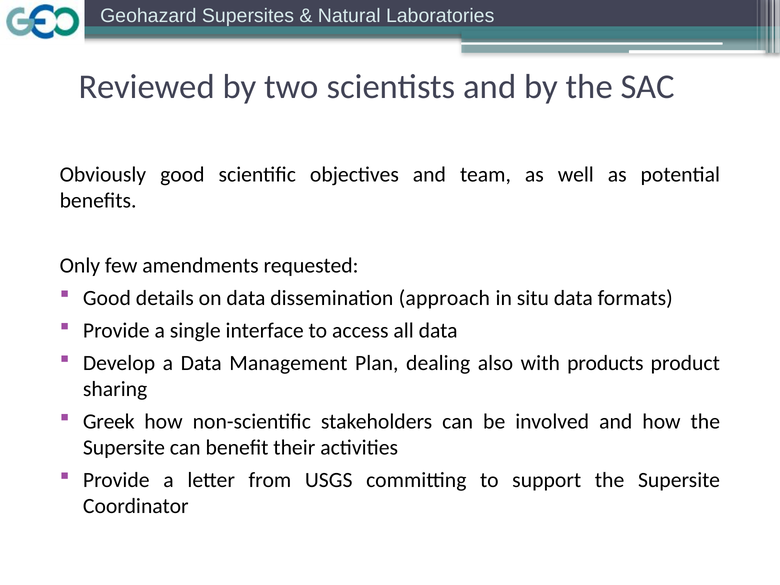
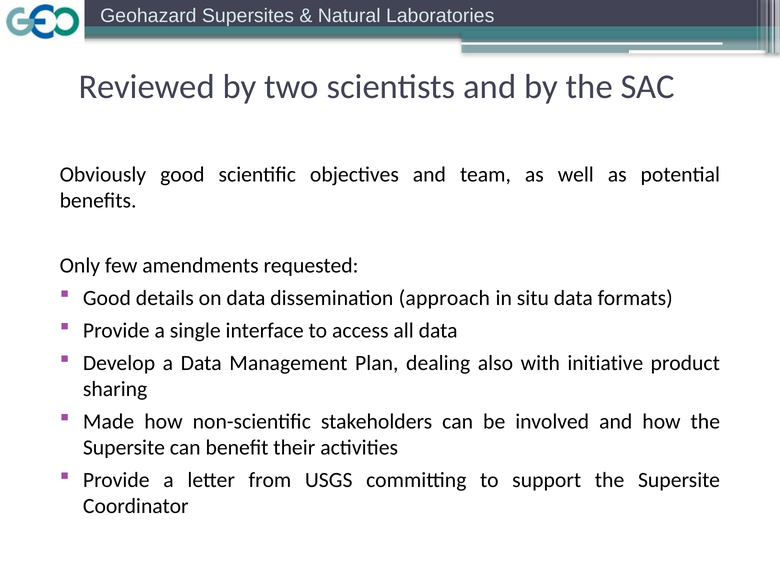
products: products -> initiative
Greek: Greek -> Made
